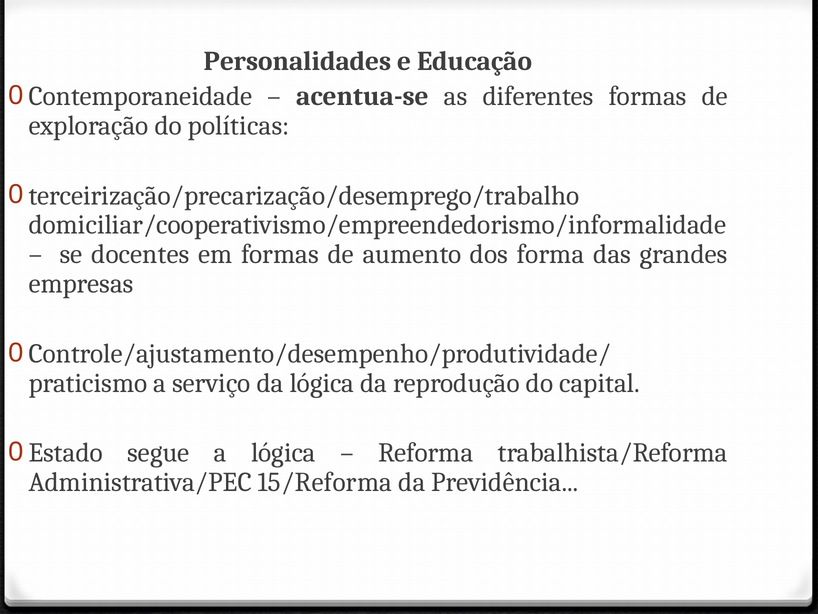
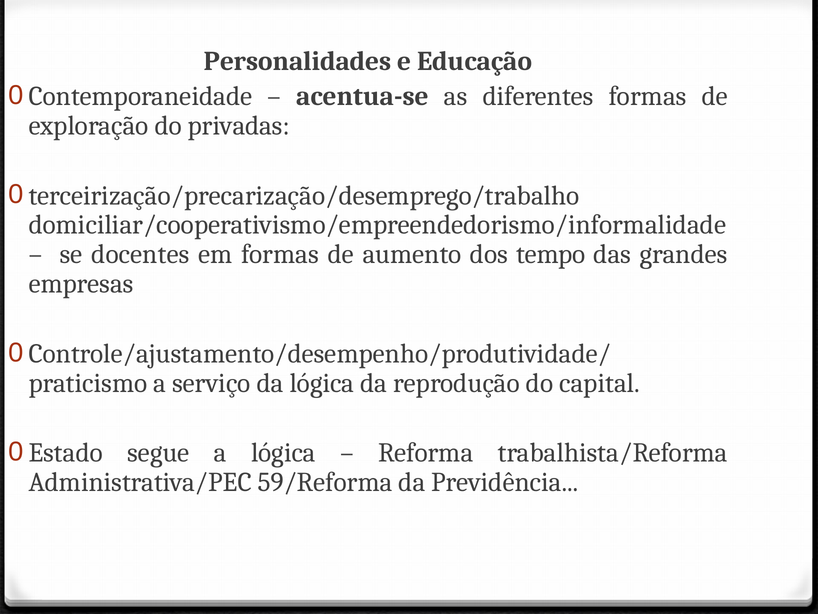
políticas: políticas -> privadas
forma: forma -> tempo
15/Reforma: 15/Reforma -> 59/Reforma
